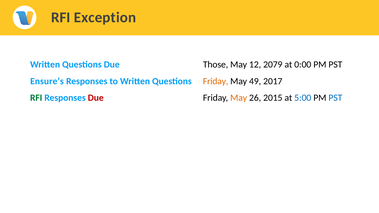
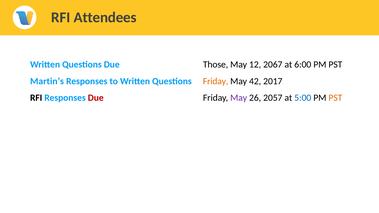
Exception: Exception -> Attendees
2079: 2079 -> 2067
0:00: 0:00 -> 6:00
Ensure’s: Ensure’s -> Martin’s
49: 49 -> 42
RFI at (36, 98) colour: green -> black
May at (239, 98) colour: orange -> purple
2015: 2015 -> 2057
PST at (335, 98) colour: blue -> orange
